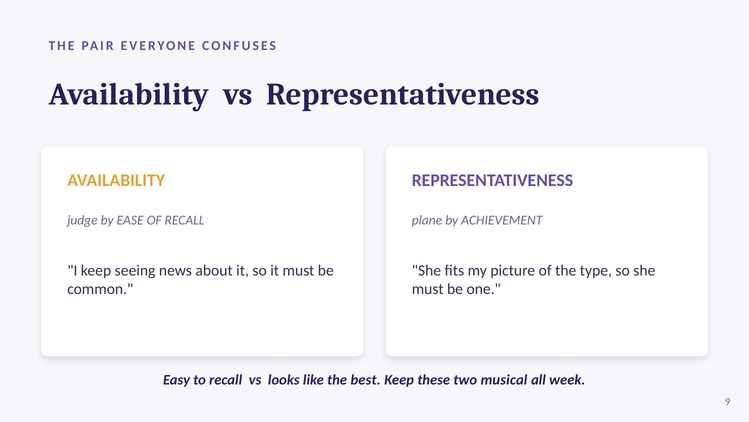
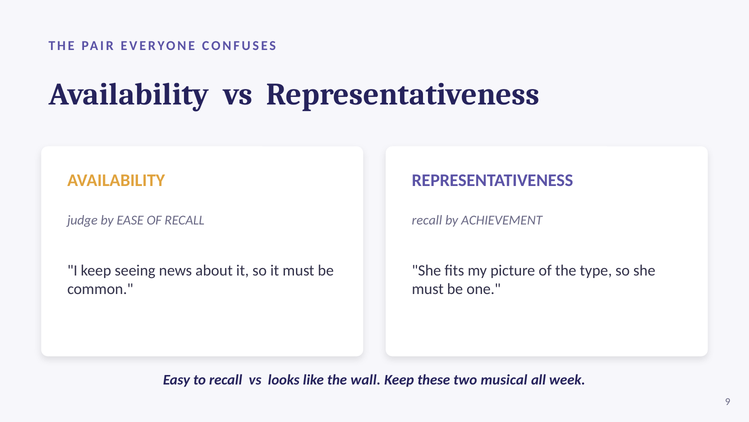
plane at (427, 220): plane -> recall
best: best -> wall
